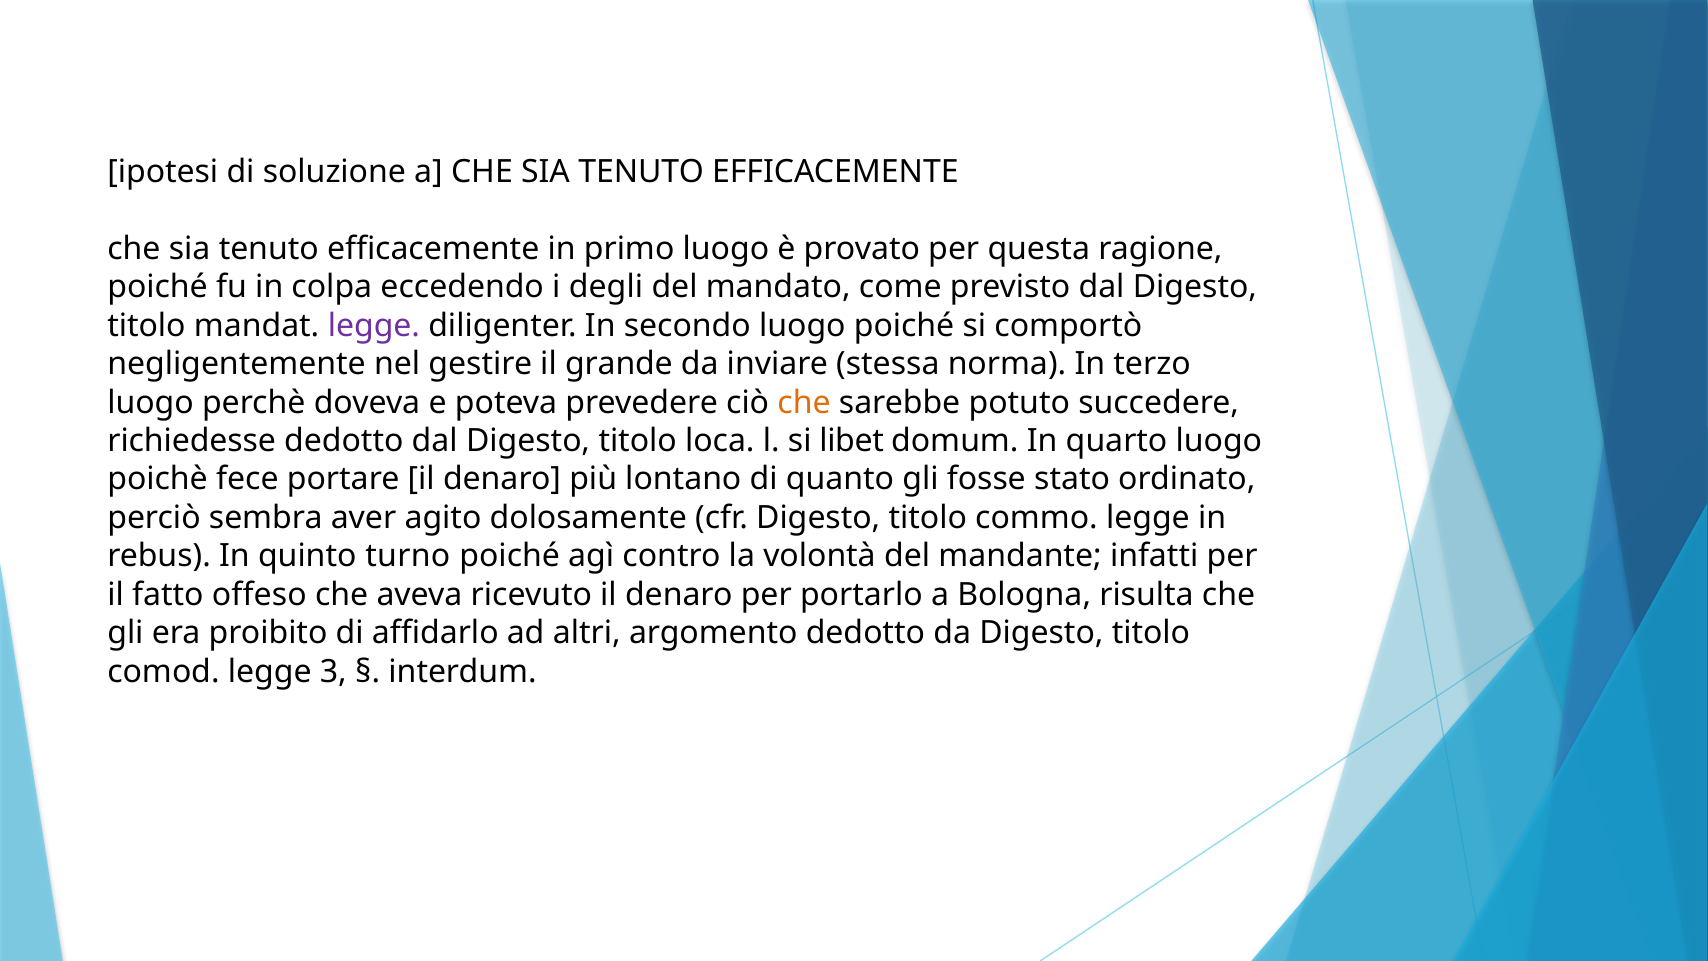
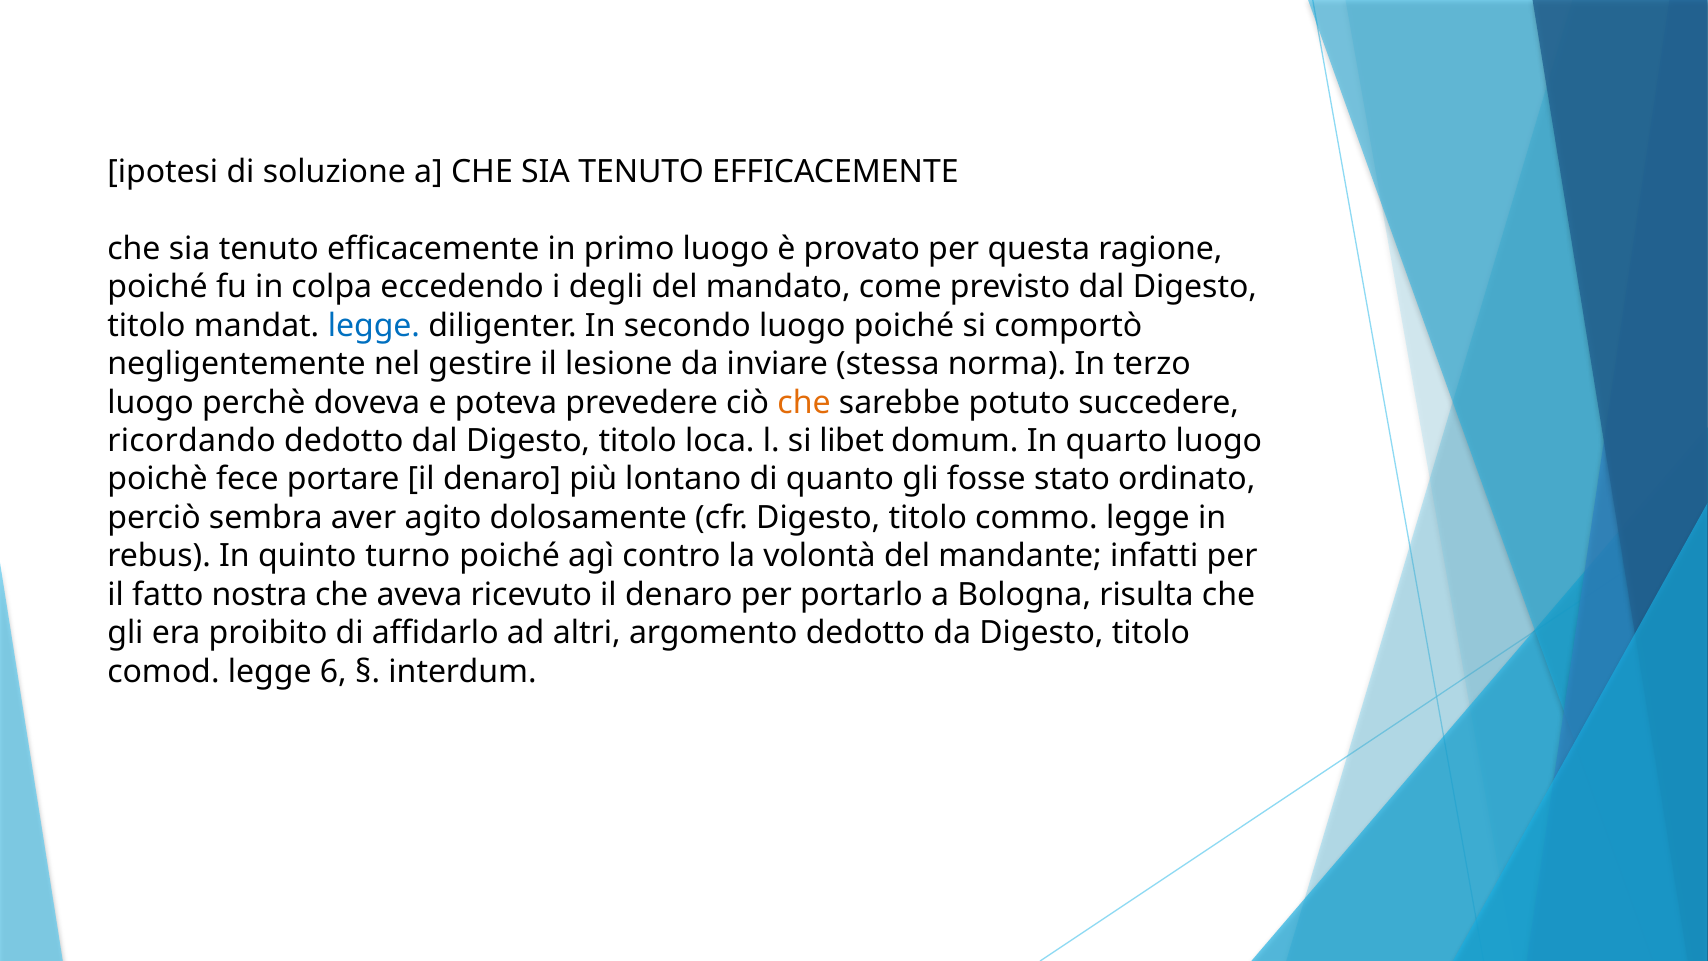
legge at (374, 326) colour: purple -> blue
grande: grande -> lesione
richiedesse: richiedesse -> ricordando
offeso: offeso -> nostra
3: 3 -> 6
